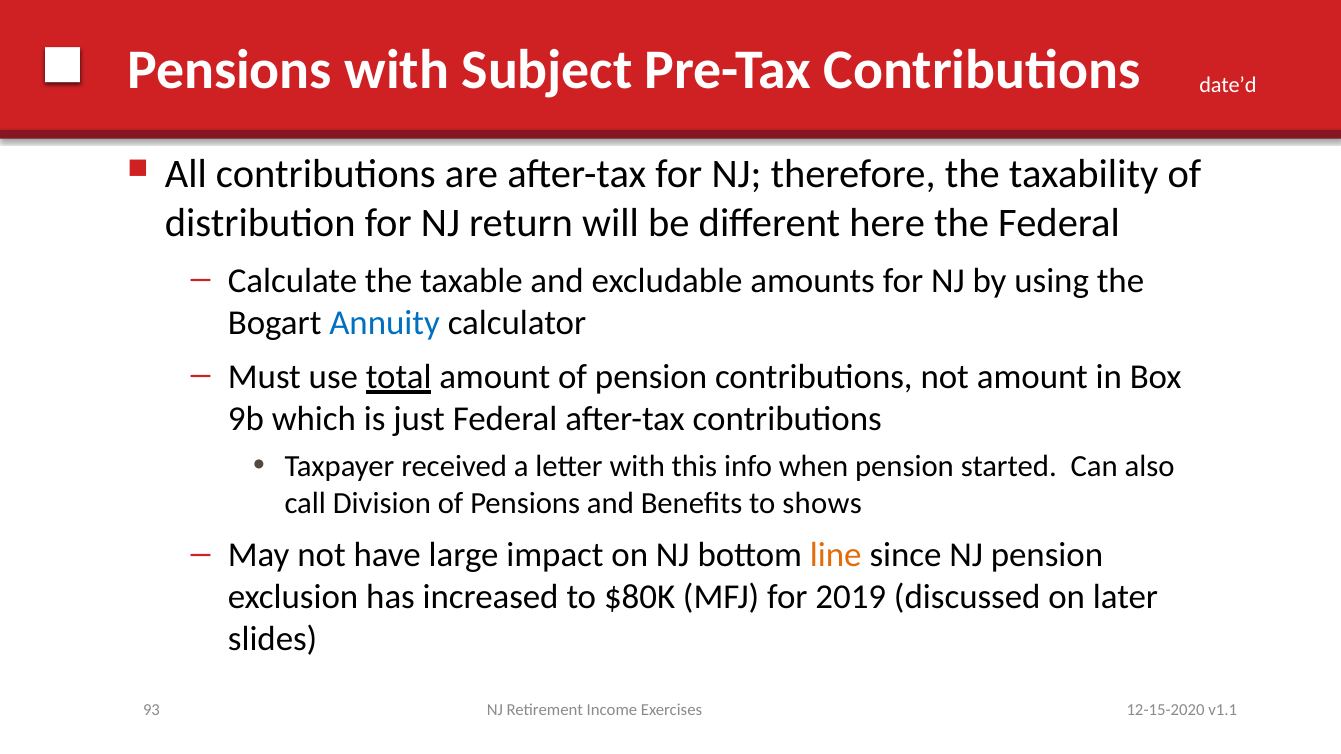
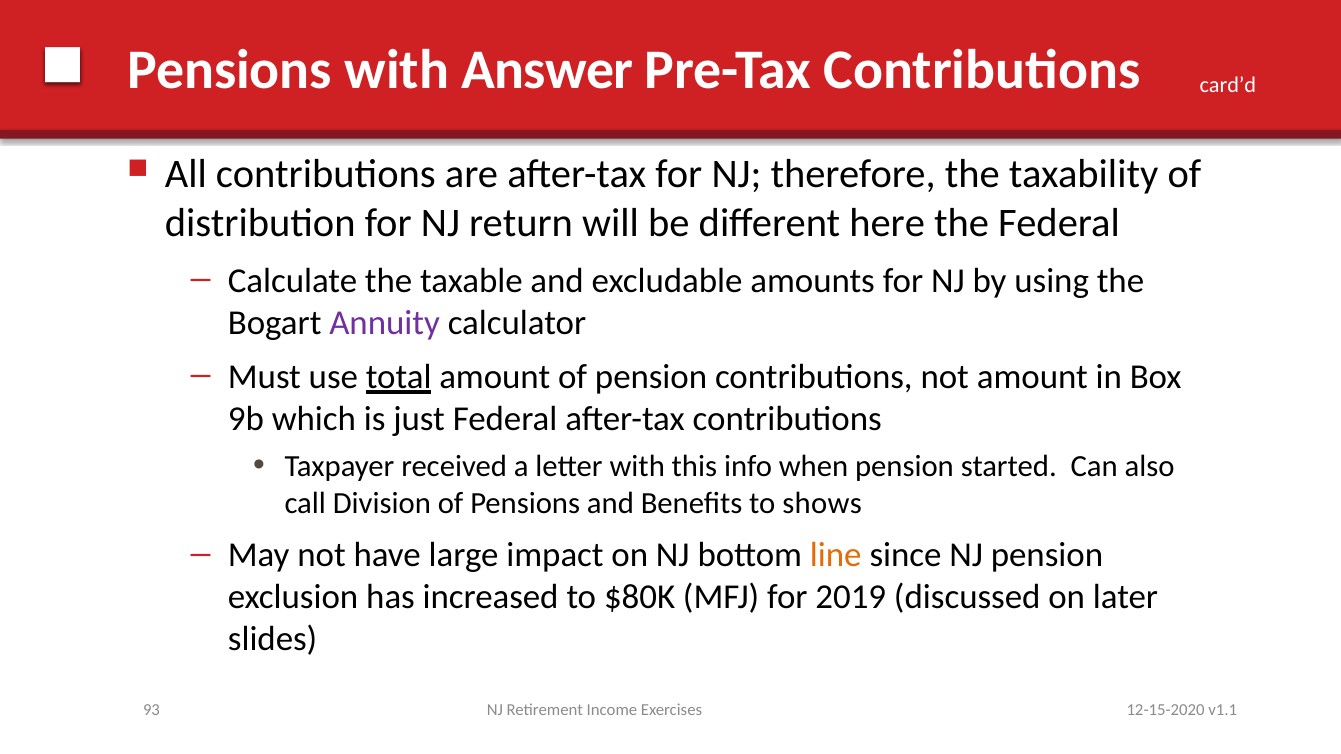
Subject: Subject -> Answer
date’d: date’d -> card’d
Annuity colour: blue -> purple
